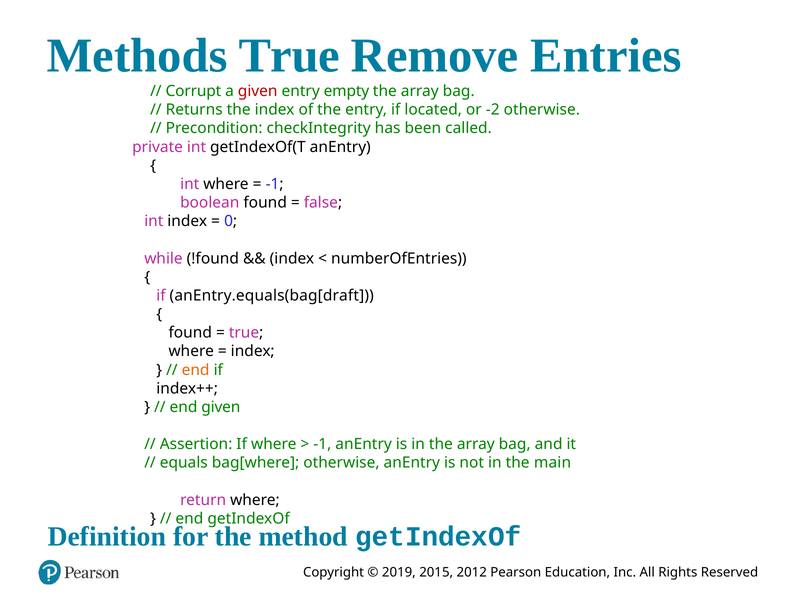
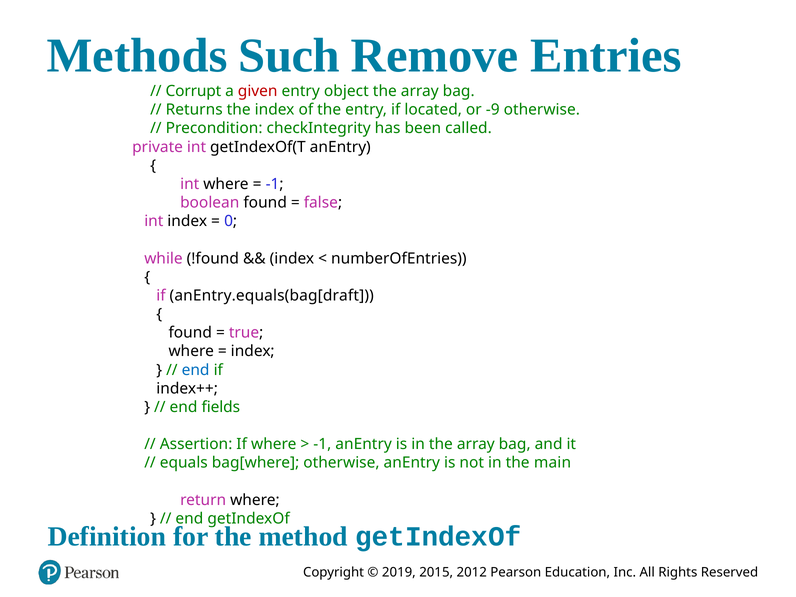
Methods True: True -> Such
empty: empty -> object
-2: -2 -> -9
end at (196, 370) colour: orange -> blue
end given: given -> fields
